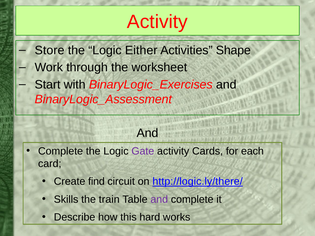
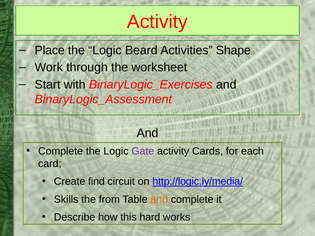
Store: Store -> Place
Either: Either -> Beard
http://logic.ly/there/: http://logic.ly/there/ -> http://logic.ly/media/
train: train -> from
and at (159, 200) colour: purple -> orange
